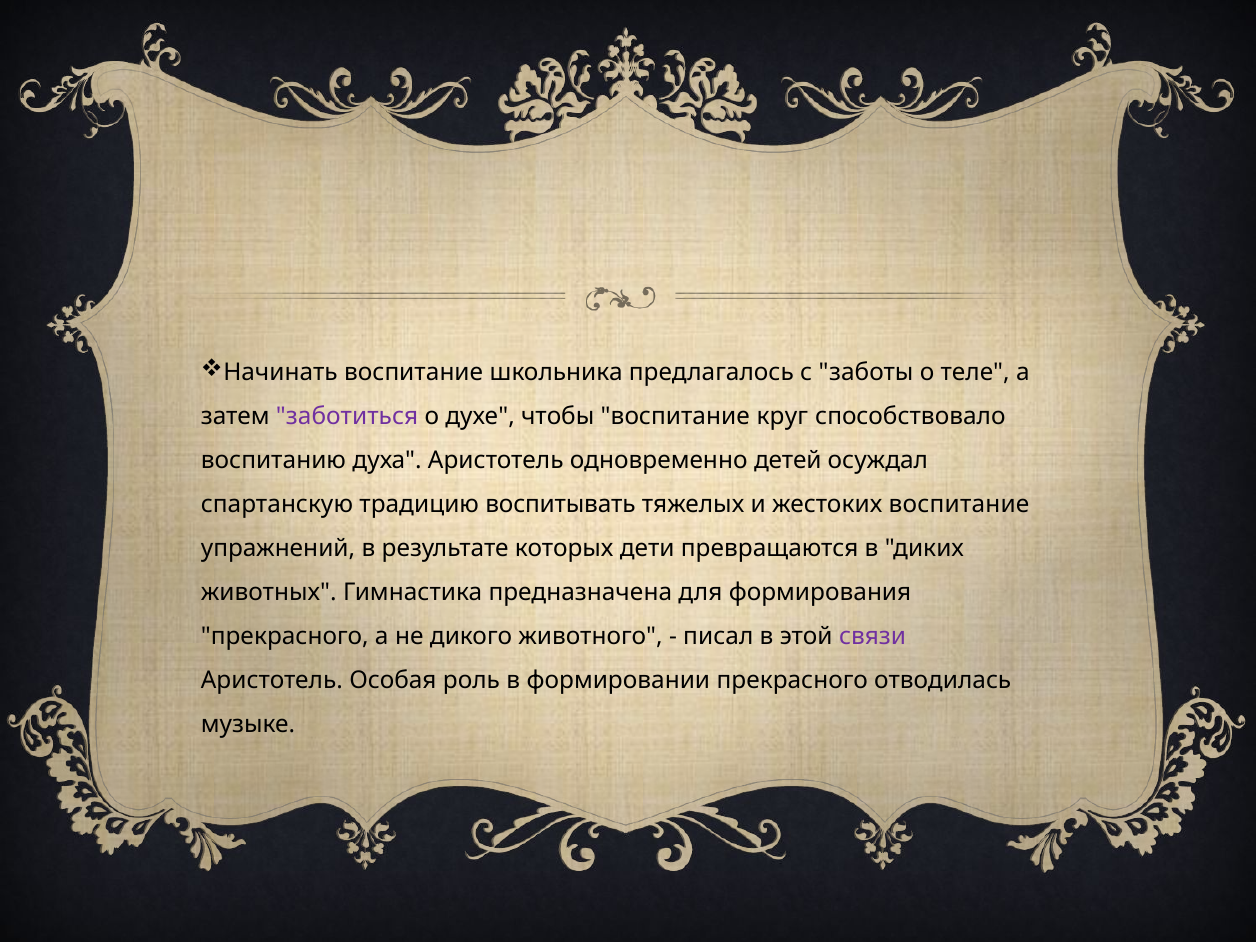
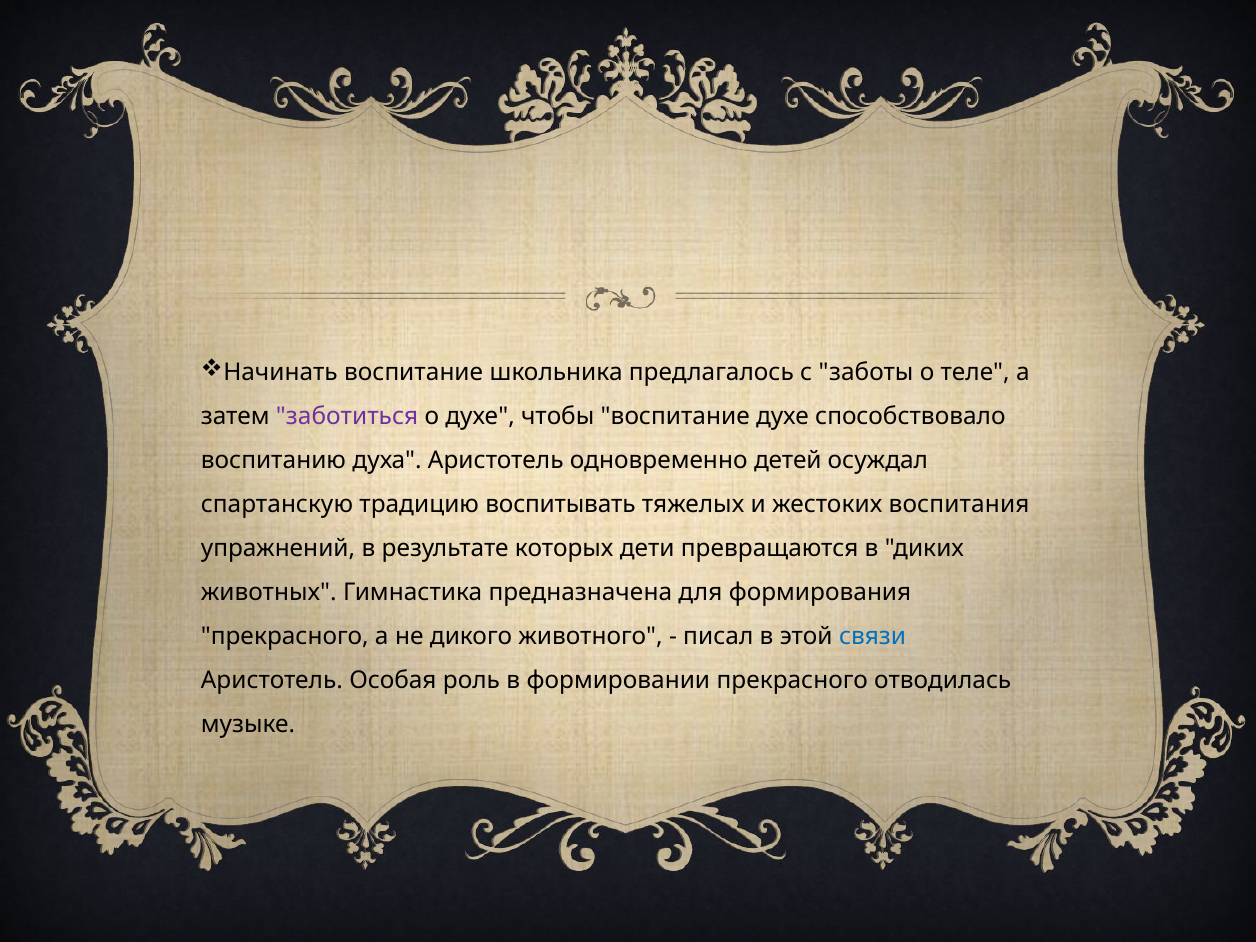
воспитание круг: круг -> духе
жестоких воспитание: воспитание -> воспитания
связи colour: purple -> blue
